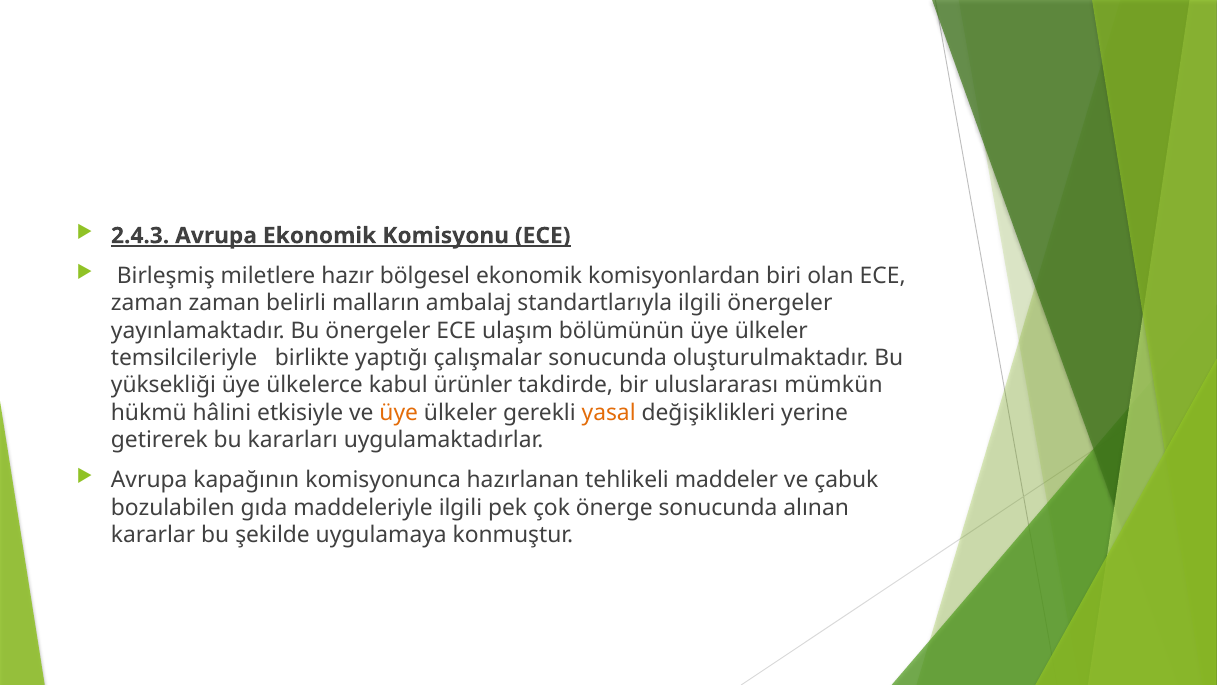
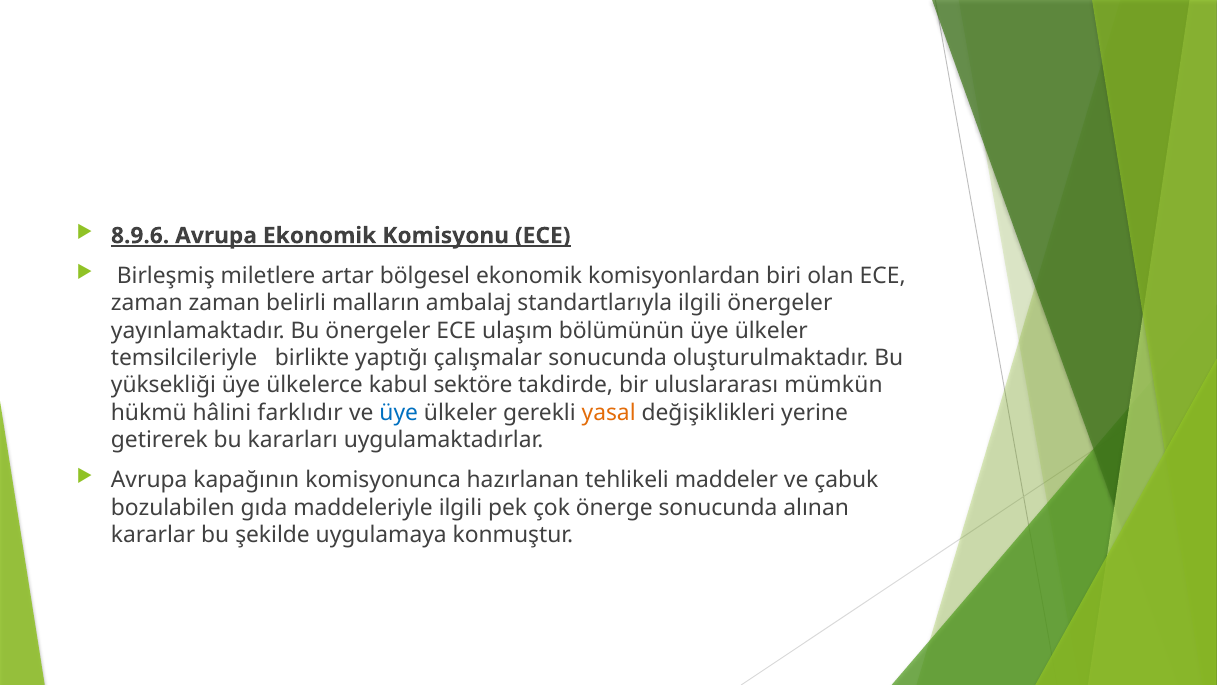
2.4.3: 2.4.3 -> 8.9.6
hazır: hazır -> artar
ürünler: ürünler -> sektöre
etkisiyle: etkisiyle -> farklıdır
üye at (399, 413) colour: orange -> blue
